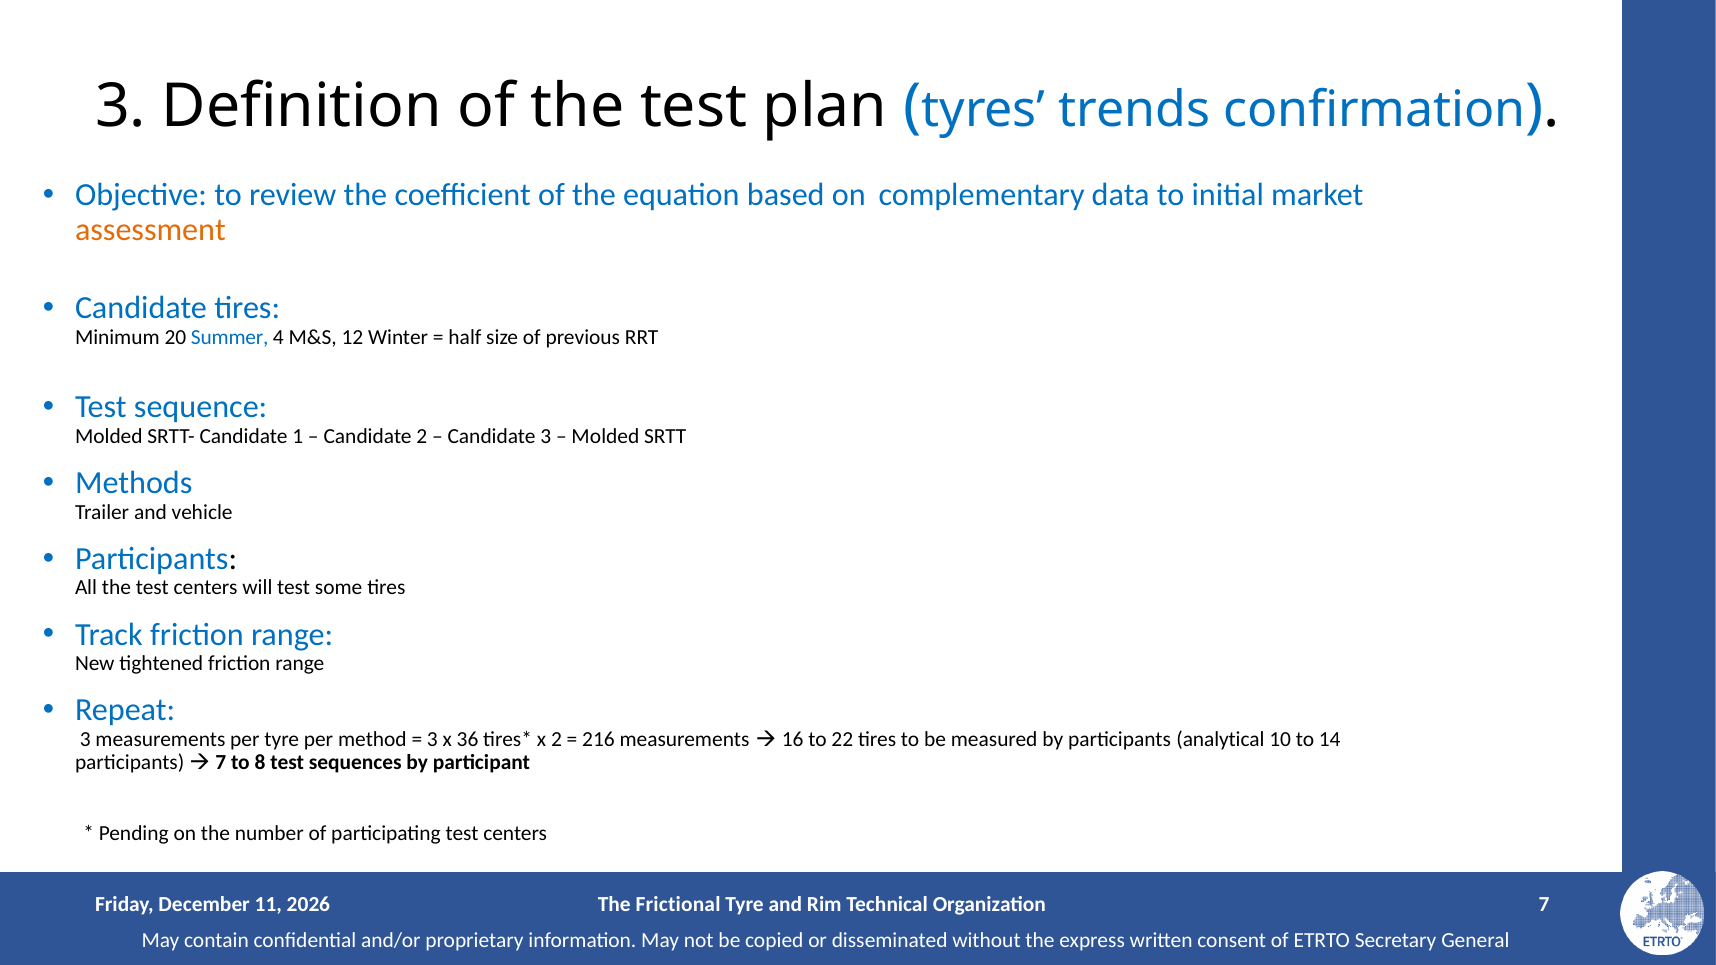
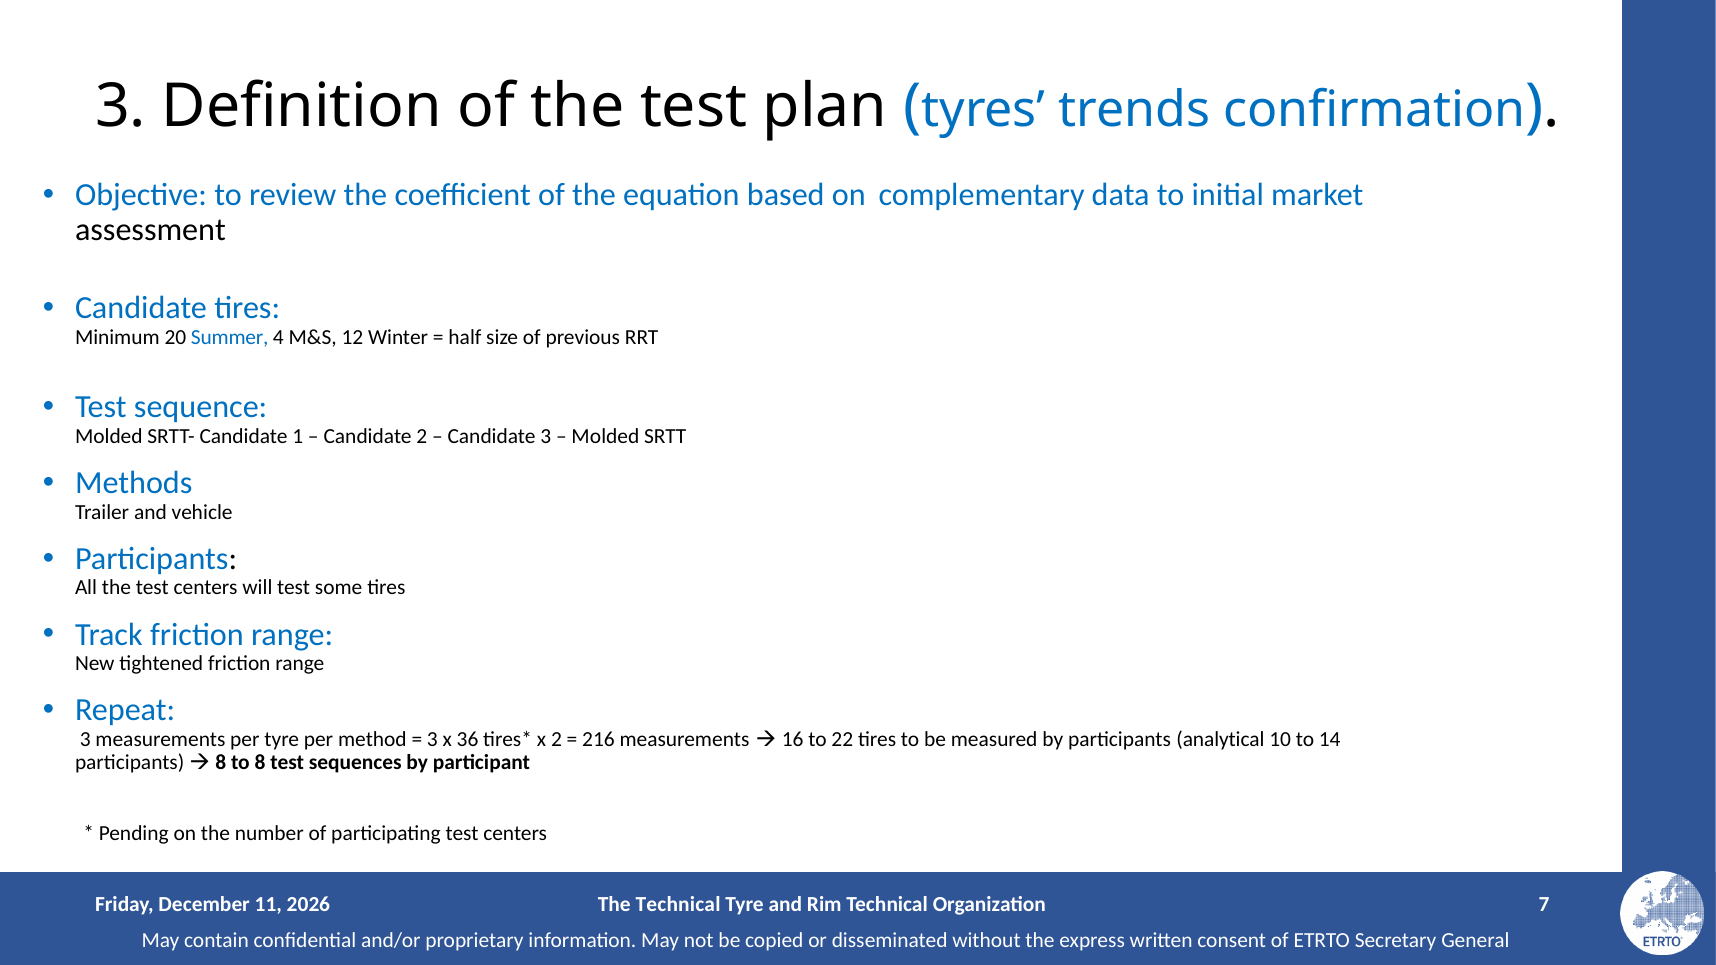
assessment colour: orange -> black
7 at (221, 763): 7 -> 8
The Frictional: Frictional -> Technical
